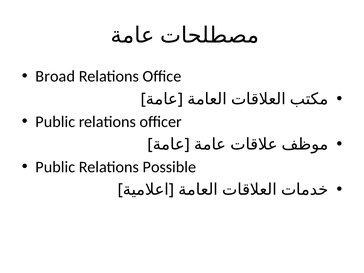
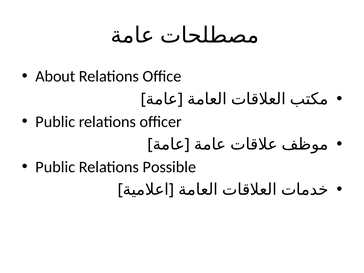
Broad: Broad -> About
